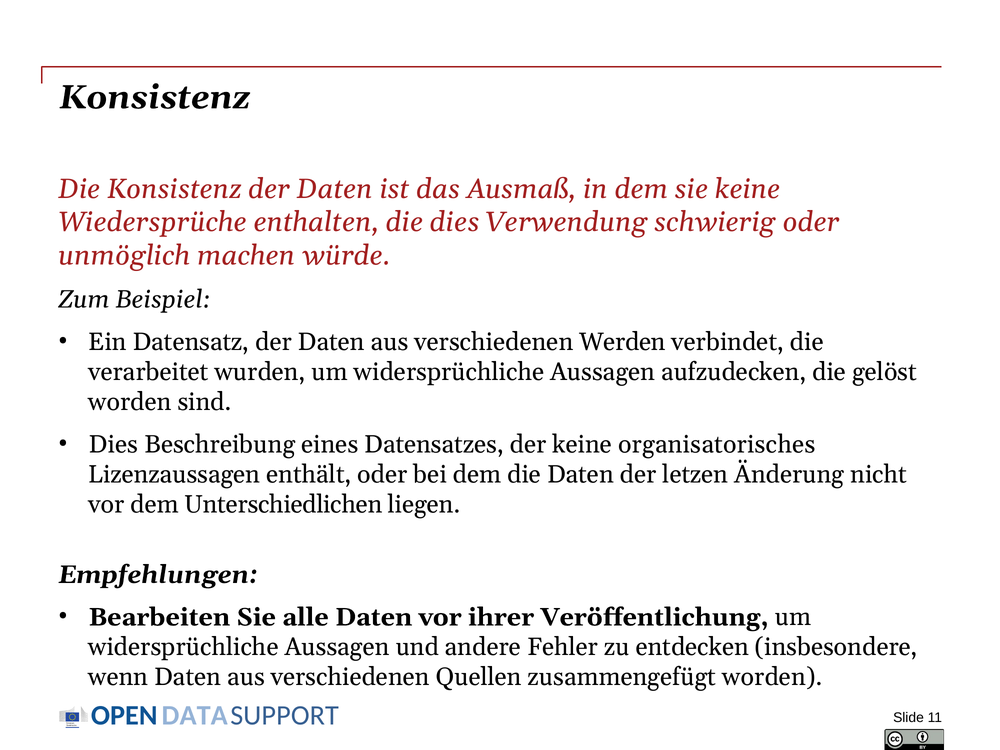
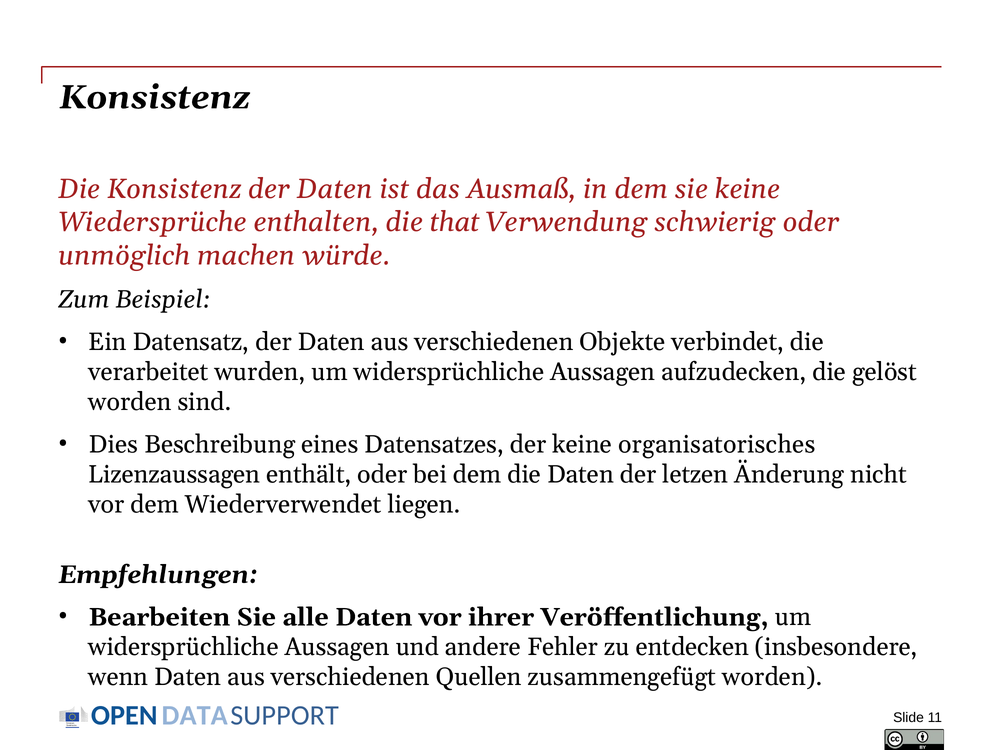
die dies: dies -> that
Werden: Werden -> Objekte
Unterschiedlichen: Unterschiedlichen -> Wiederverwendet
